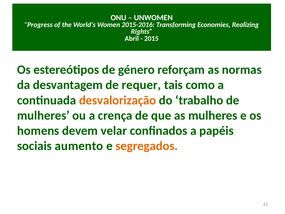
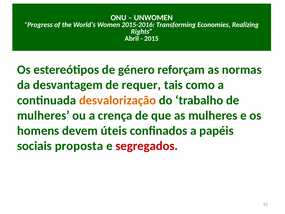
velar: velar -> úteis
aumento: aumento -> proposta
segregados colour: orange -> red
